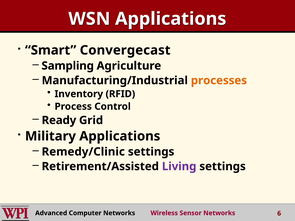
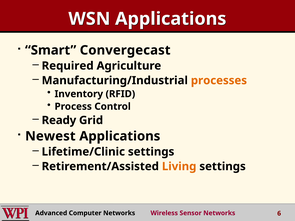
Sampling: Sampling -> Required
Military: Military -> Newest
Remedy/Clinic: Remedy/Clinic -> Lifetime/Clinic
Living colour: purple -> orange
